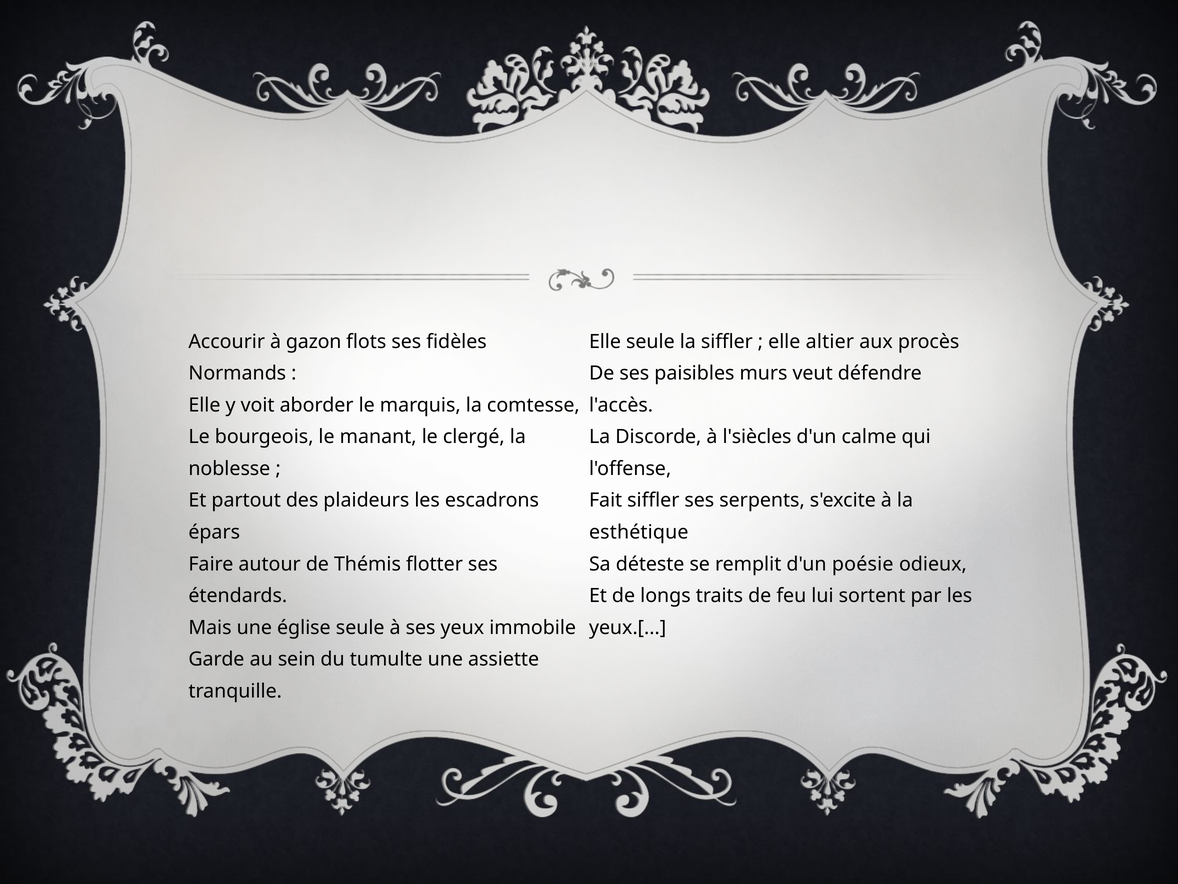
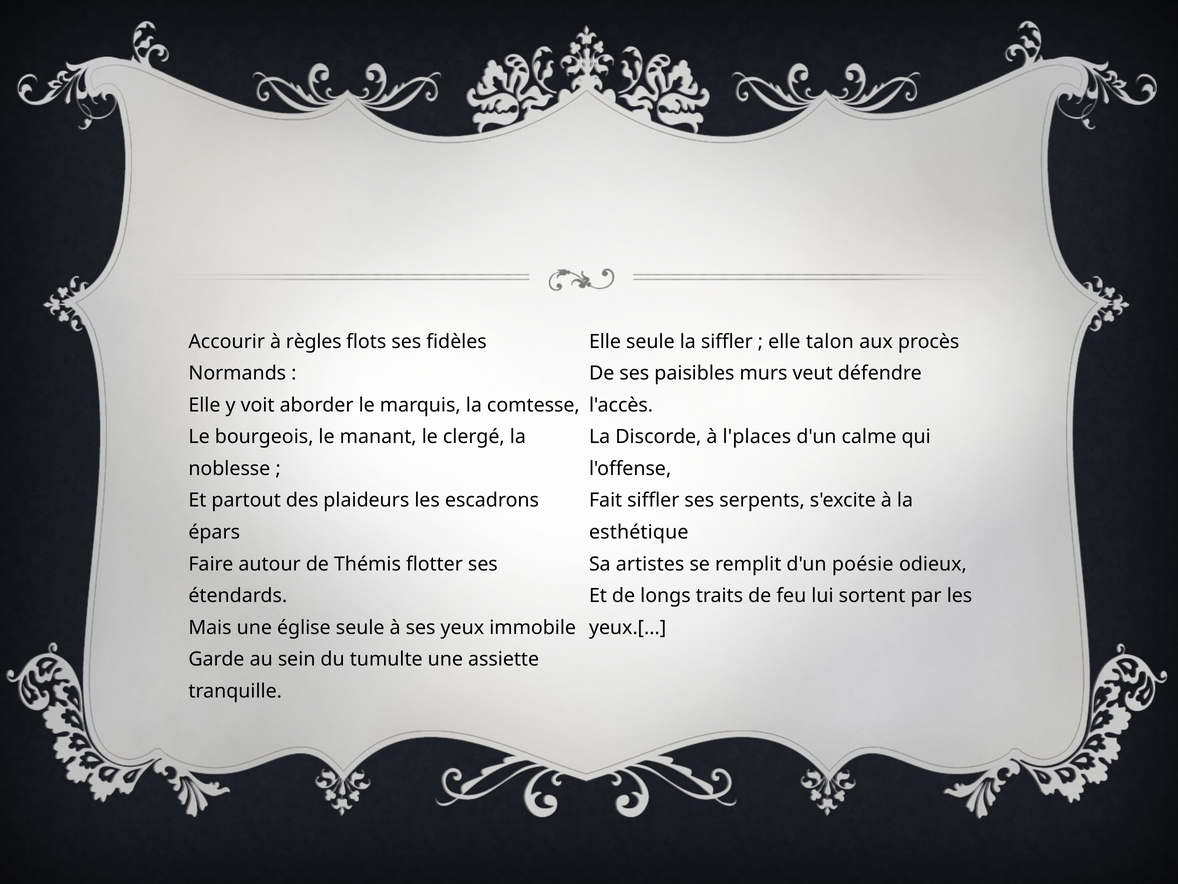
gazon: gazon -> règles
altier: altier -> talon
l'siècles: l'siècles -> l'places
déteste: déteste -> artistes
